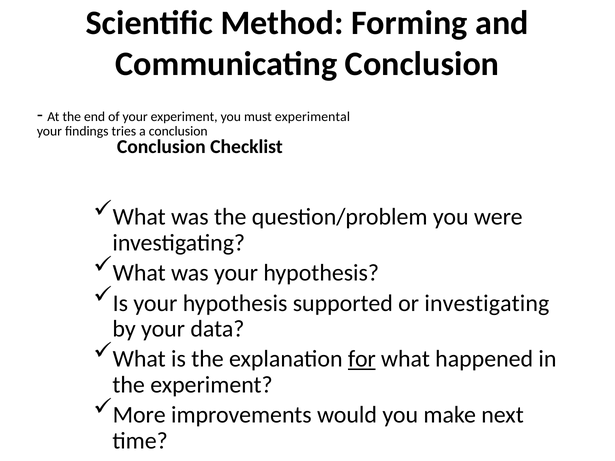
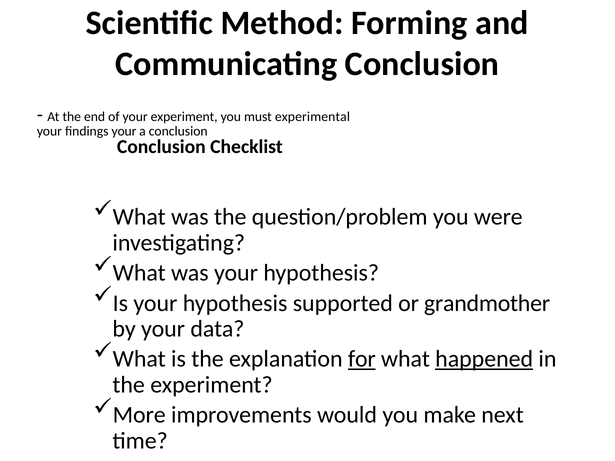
findings tries: tries -> your
or investigating: investigating -> grandmother
happened underline: none -> present
